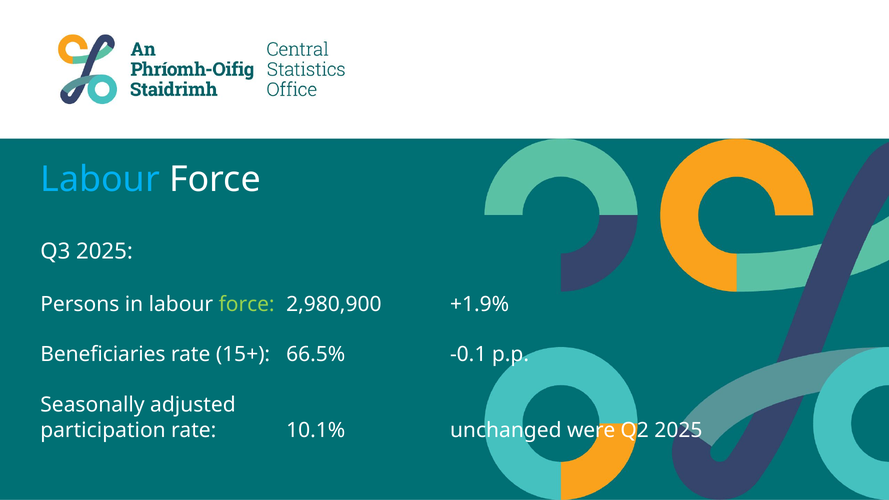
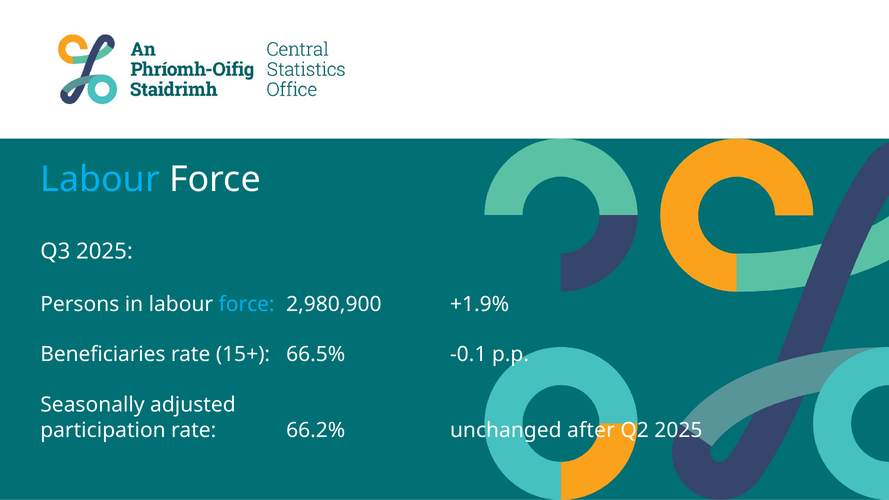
force at (247, 304) colour: light green -> light blue
10.1%: 10.1% -> 66.2%
were: were -> after
